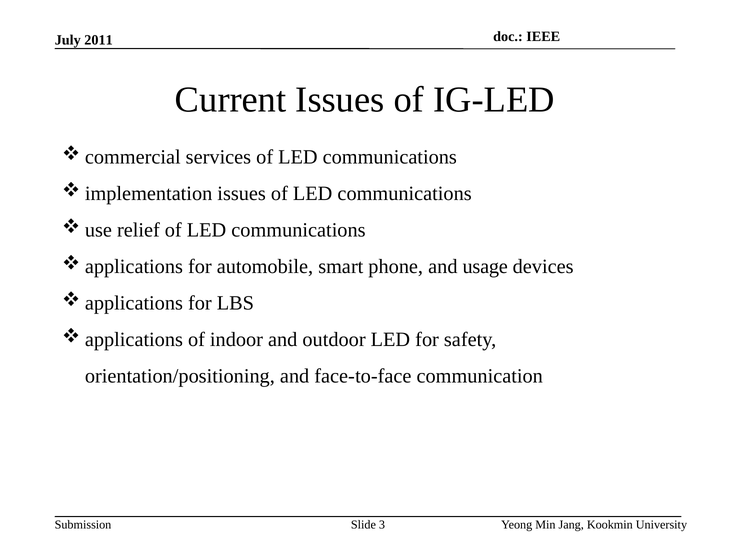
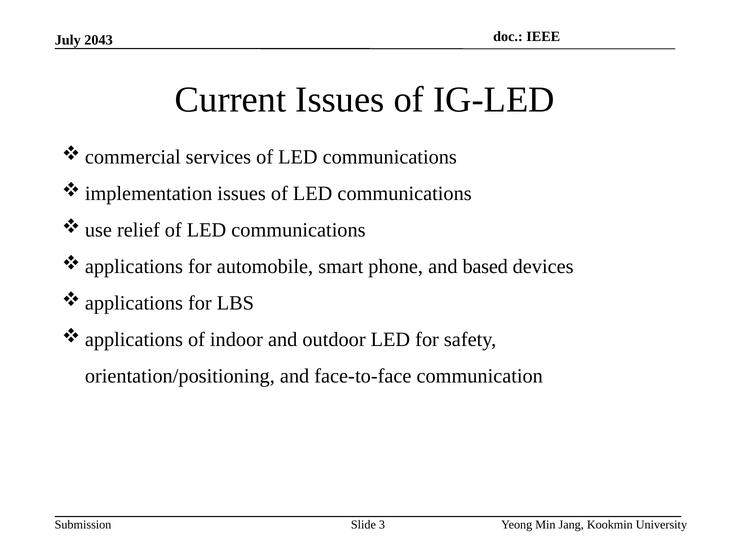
2011: 2011 -> 2043
usage: usage -> based
